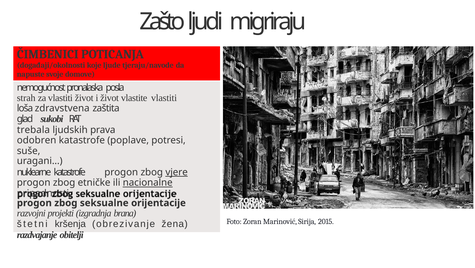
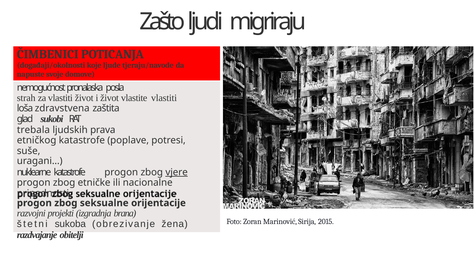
odobren: odobren -> etničkog
nacionalne underline: present -> none
kršenja: kršenja -> sukoba
